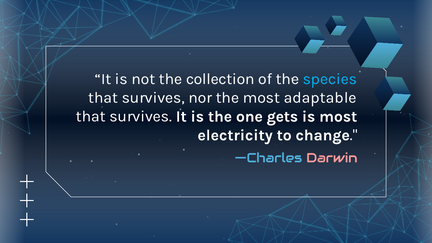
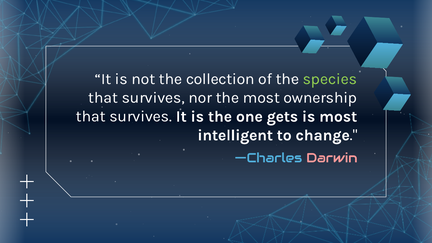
species colour: light blue -> light green
adaptable: adaptable -> ownership
electricity: electricity -> intelligent
